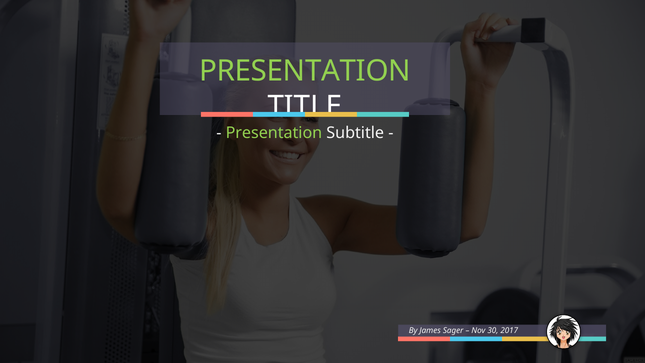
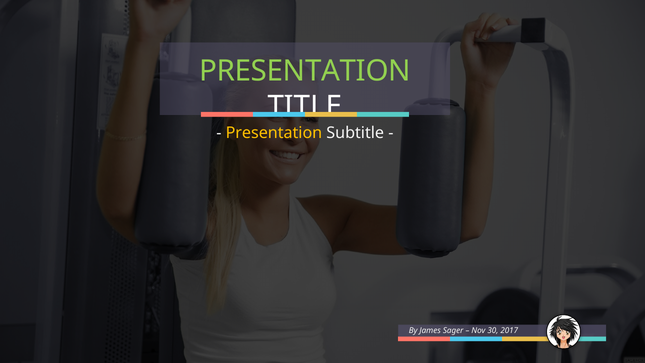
Presentation at (274, 133) colour: light green -> yellow
